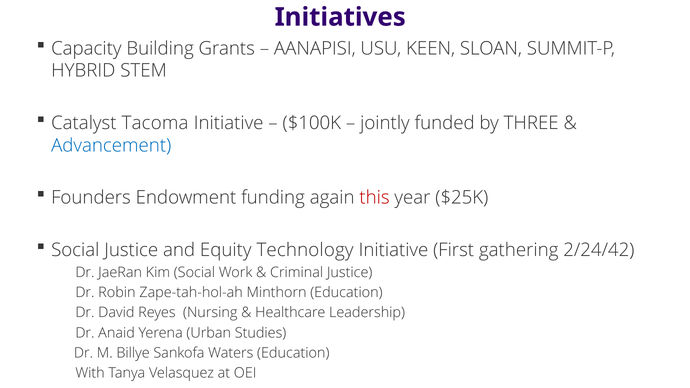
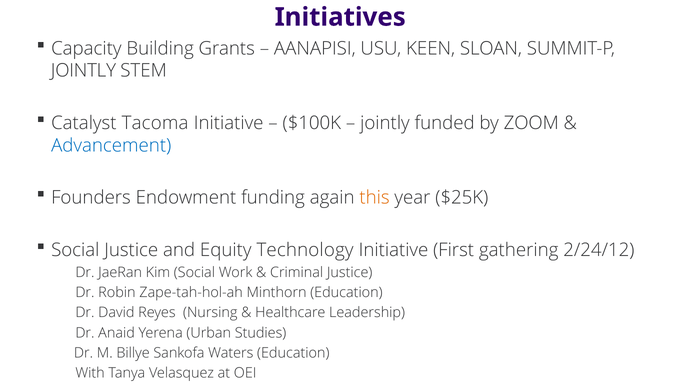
HYBRID at (83, 71): HYBRID -> JOINTLY
THREE: THREE -> ZOOM
this colour: red -> orange
2/24/42: 2/24/42 -> 2/24/12
